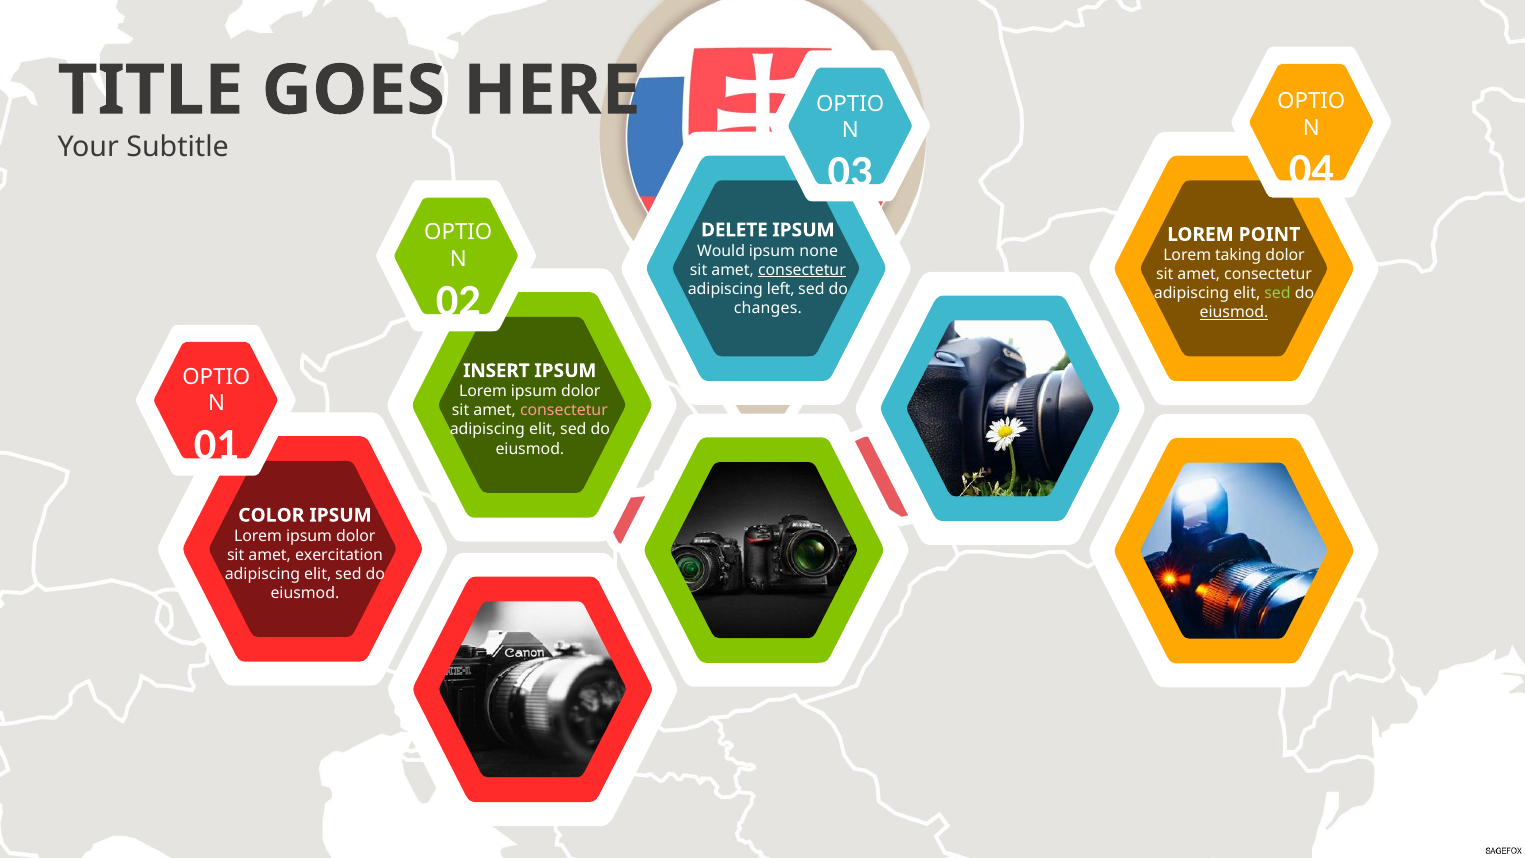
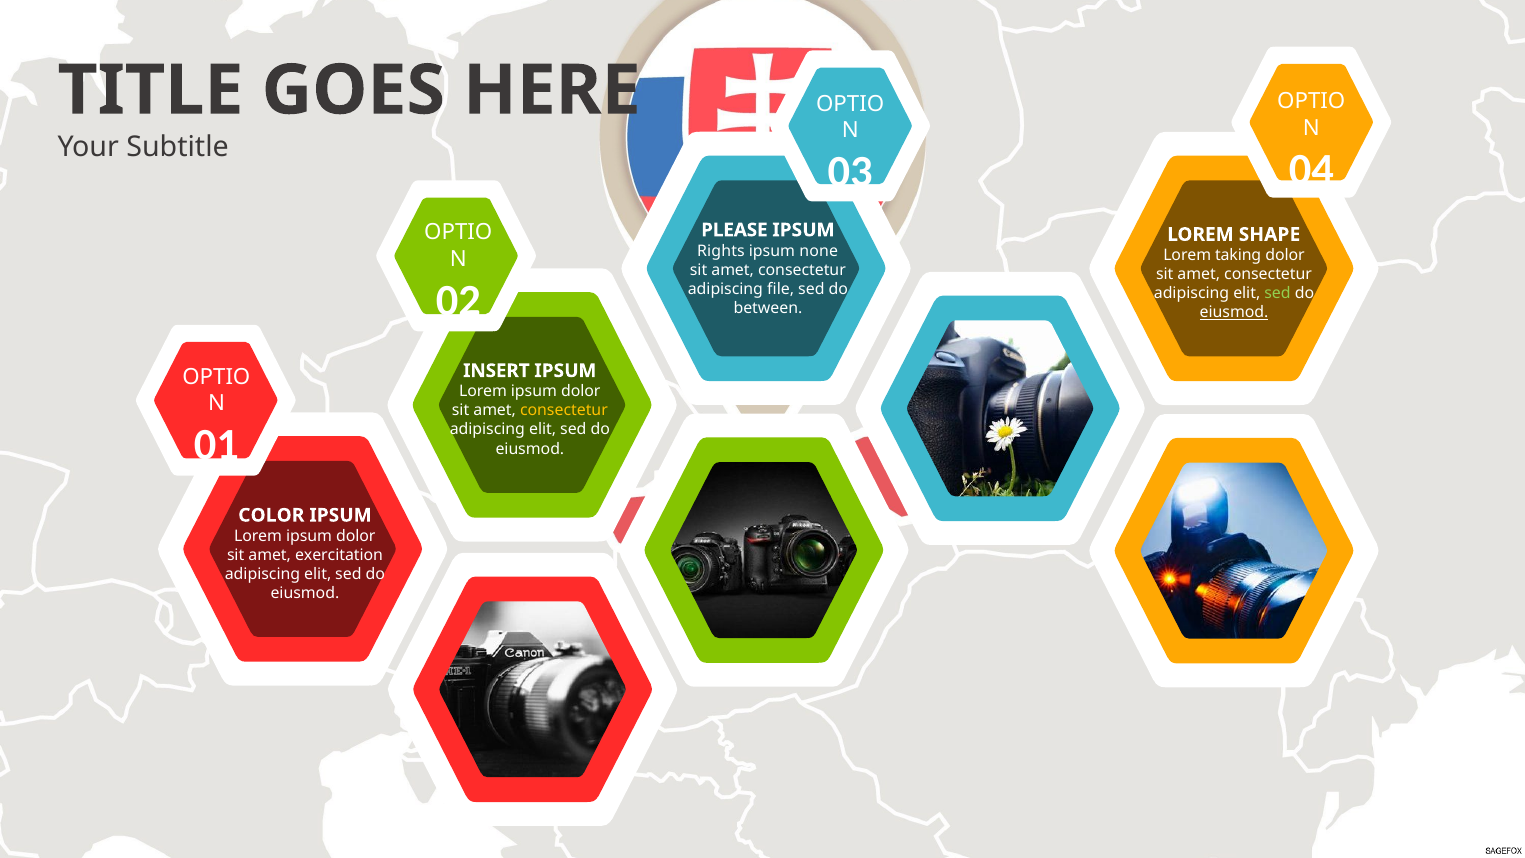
DELETE: DELETE -> PLEASE
POINT: POINT -> SHAPE
Would: Would -> Rights
consectetur at (802, 270) underline: present -> none
left: left -> file
changes: changes -> between
consectetur at (564, 411) colour: pink -> yellow
